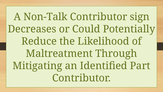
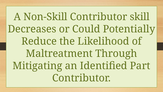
Non-Talk: Non-Talk -> Non-Skill
sign: sign -> skill
